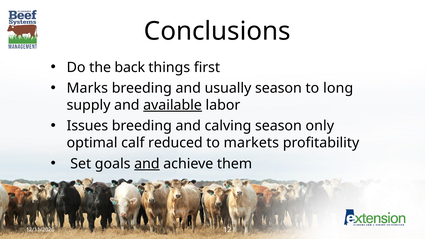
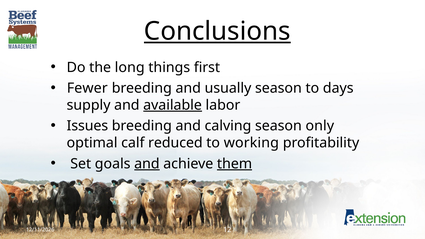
Conclusions underline: none -> present
back: back -> long
Marks: Marks -> Fewer
long: long -> days
markets: markets -> working
them underline: none -> present
